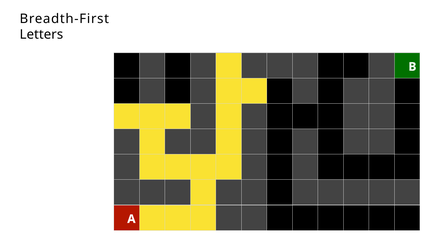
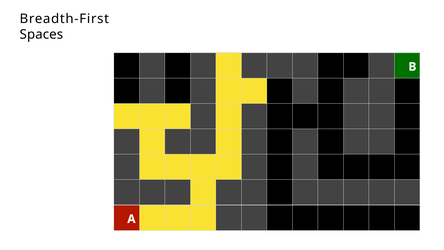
Letters: Letters -> Spaces
